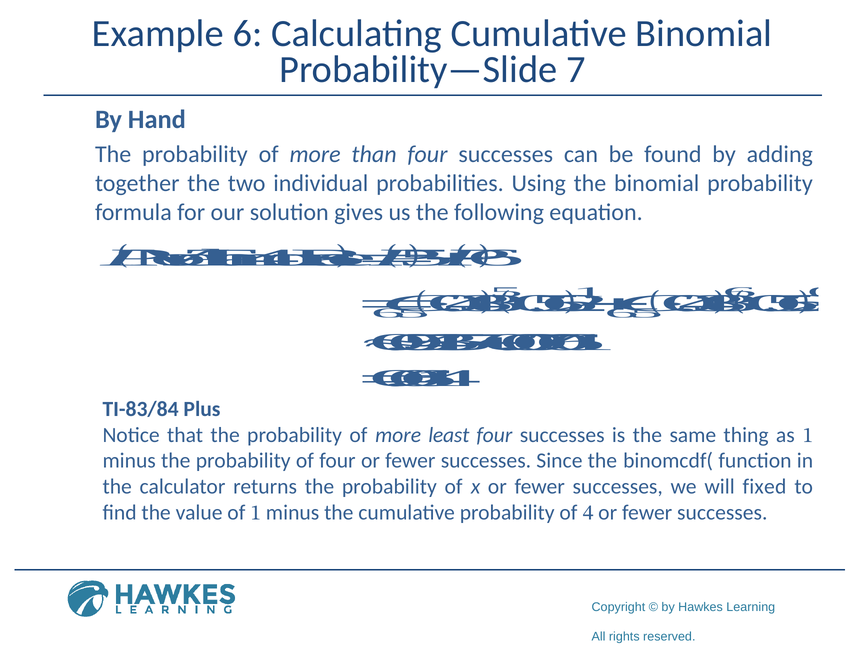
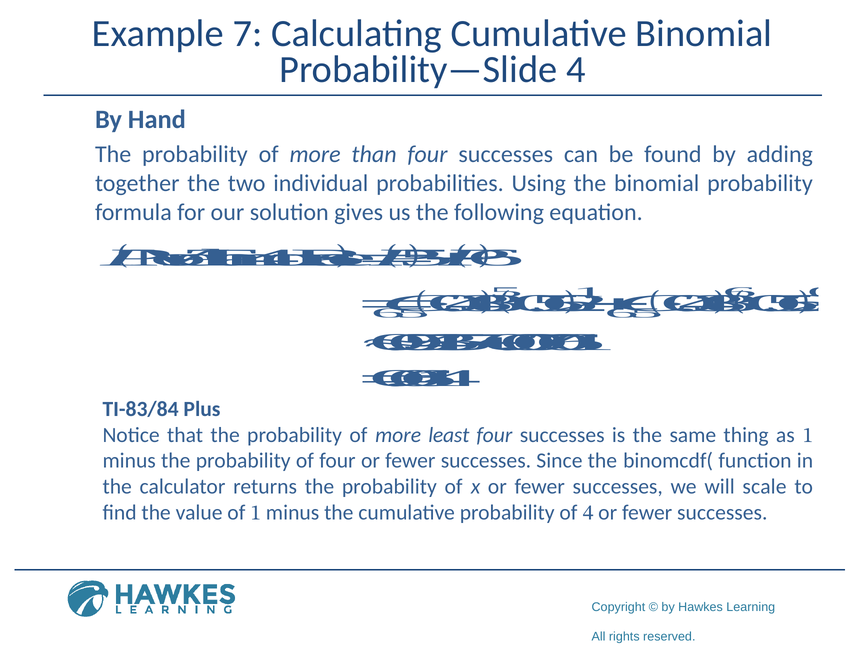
Example 6: 6 -> 7
Probability—Slide 7: 7 -> 4
fixed: fixed -> scale
